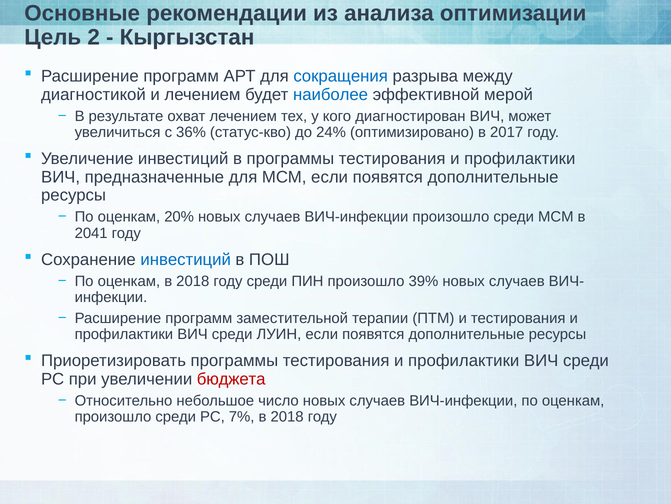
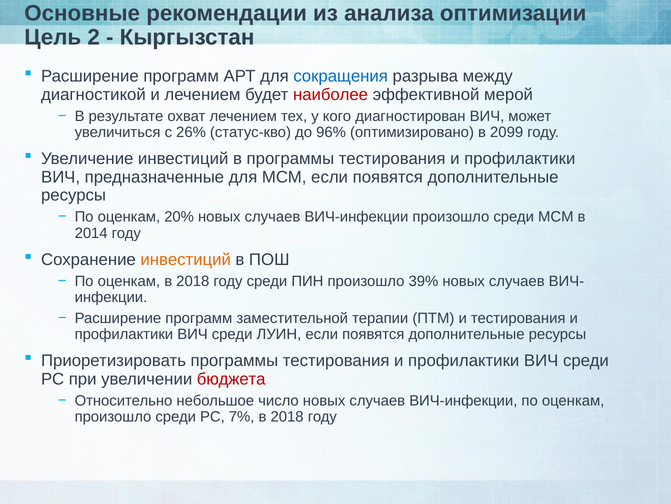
наиболее colour: blue -> red
36%: 36% -> 26%
24%: 24% -> 96%
2017: 2017 -> 2099
2041: 2041 -> 2014
инвестиций at (186, 259) colour: blue -> orange
